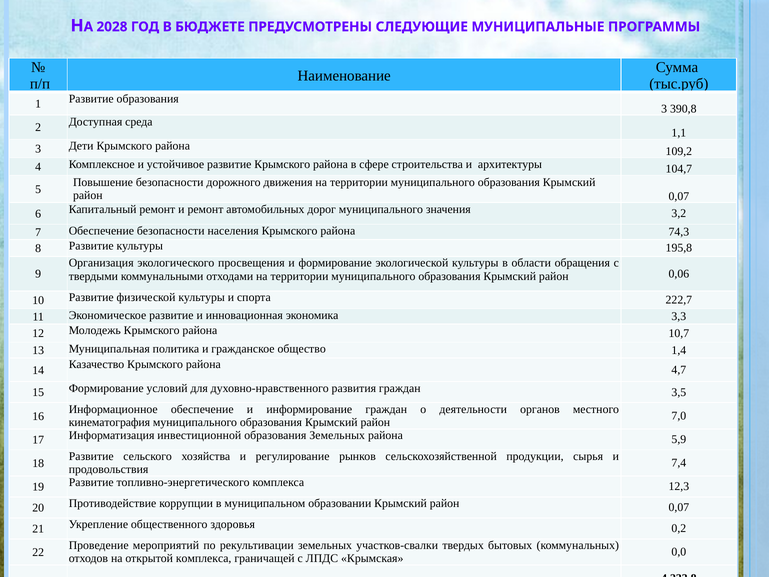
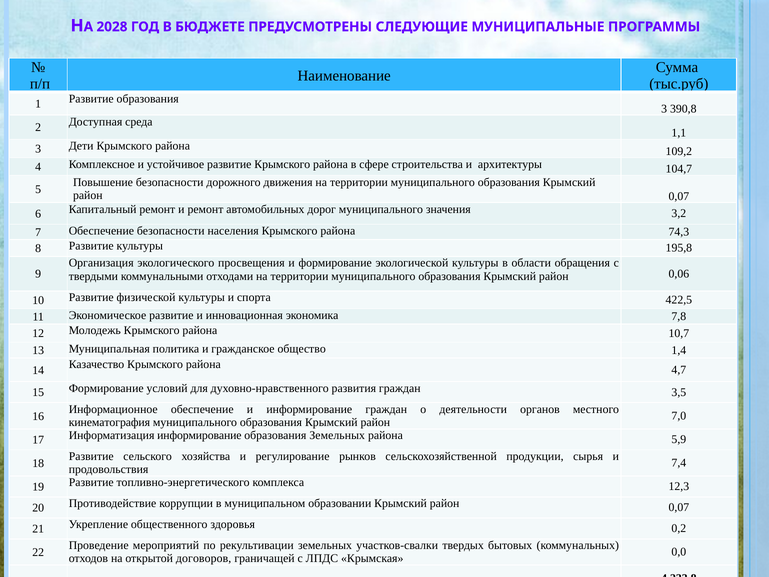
222,7: 222,7 -> 422,5
3,3: 3,3 -> 7,8
Информатизация инвестиционной: инвестиционной -> информирование
открытой комплекса: комплекса -> договоров
